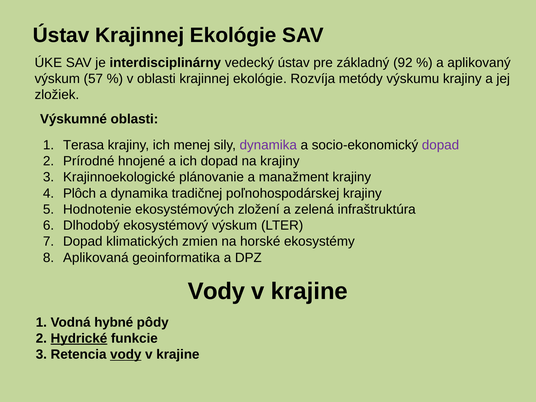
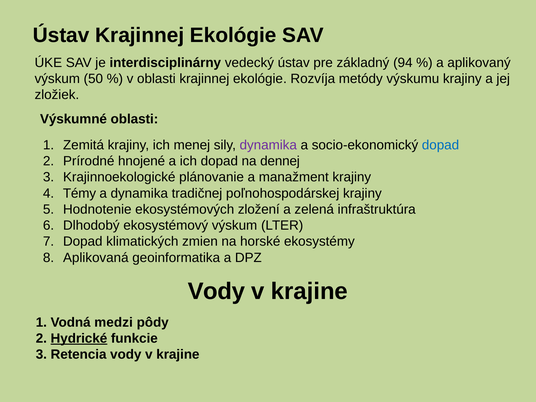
92: 92 -> 94
57: 57 -> 50
Terasa: Terasa -> Zemitá
dopad at (440, 145) colour: purple -> blue
na krajiny: krajiny -> dennej
Plôch: Plôch -> Témy
hybné: hybné -> medzi
vody at (126, 355) underline: present -> none
